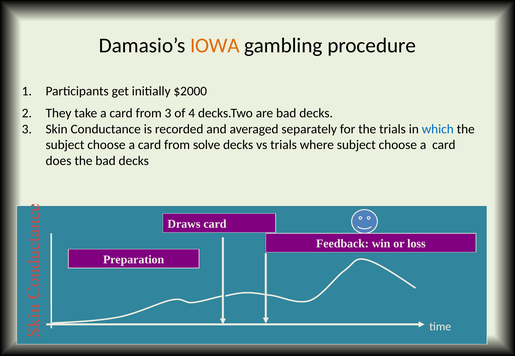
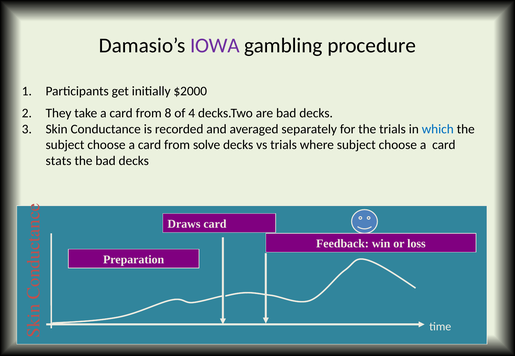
IOWA colour: orange -> purple
from 3: 3 -> 8
does: does -> stats
